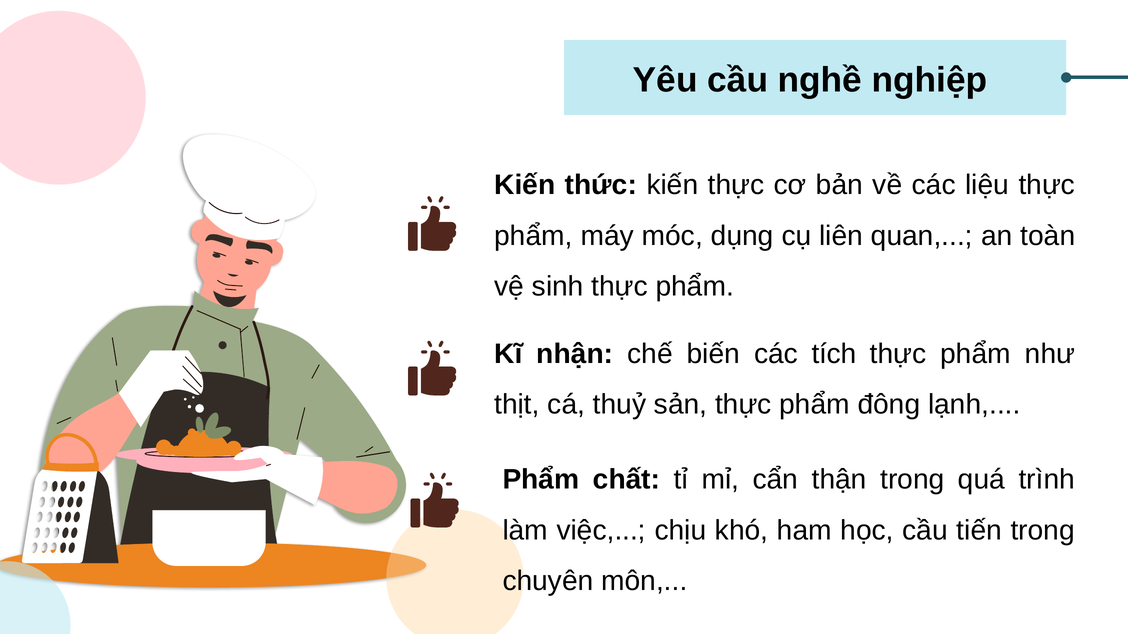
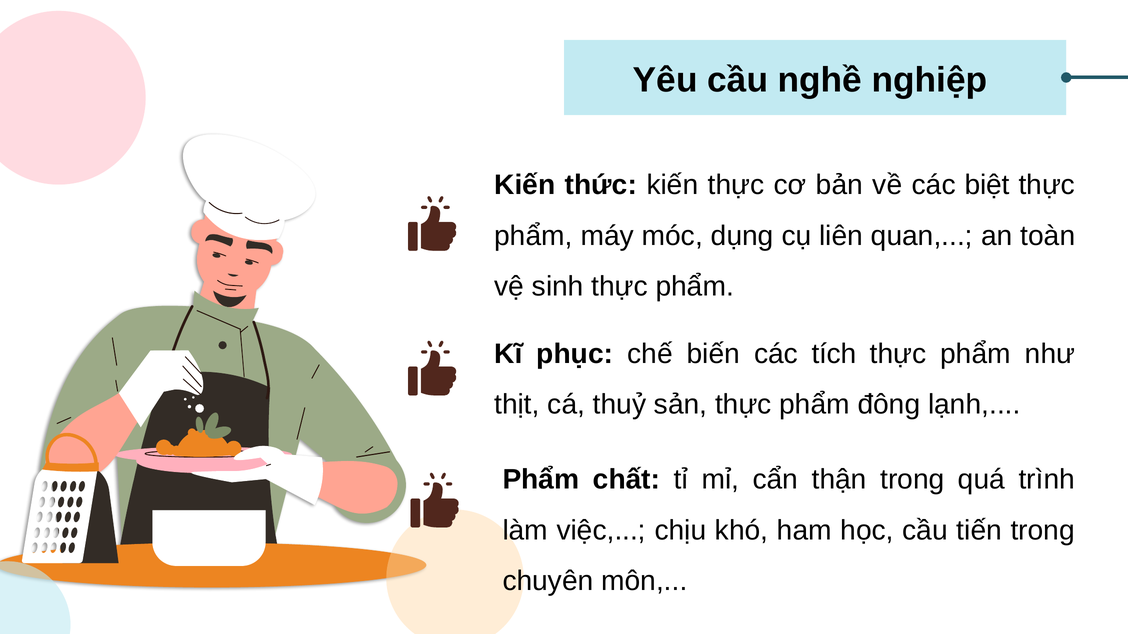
liệu: liệu -> biệt
nhận: nhận -> phục
